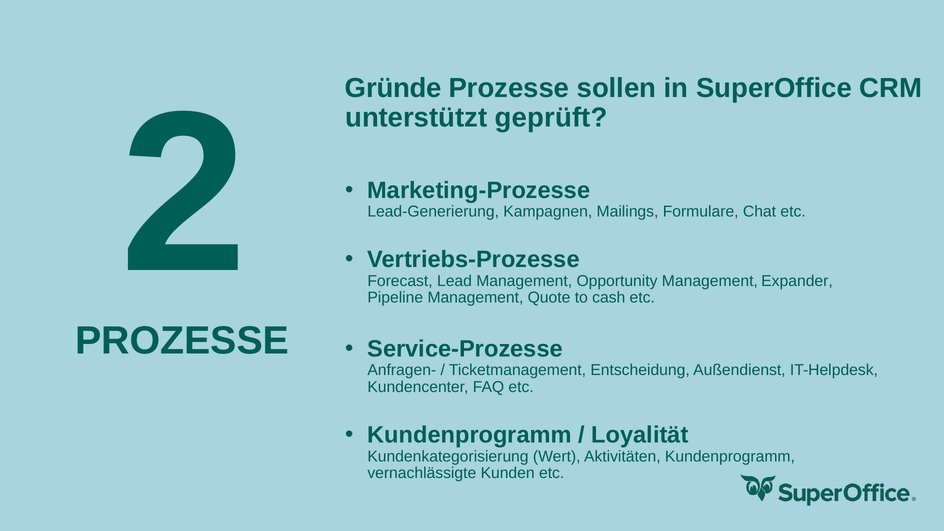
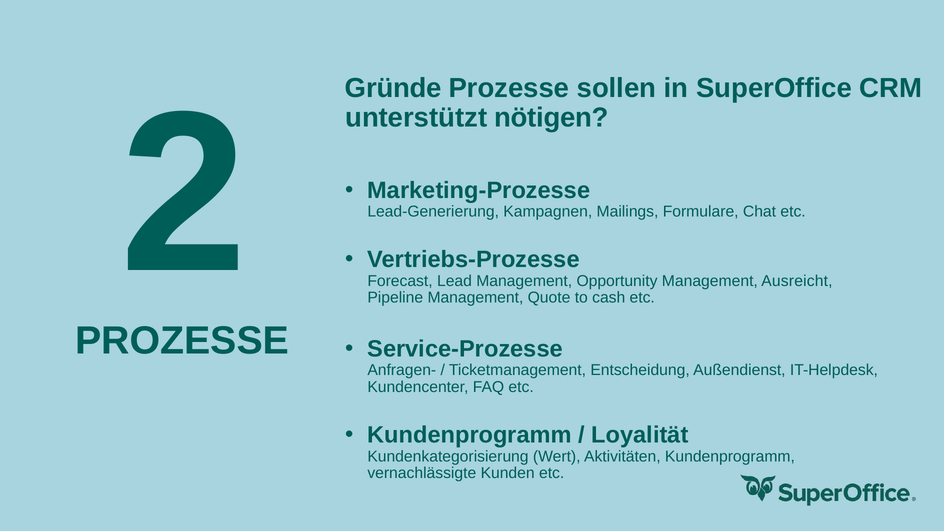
geprüft: geprüft -> nötigen
Expander: Expander -> Ausreicht
